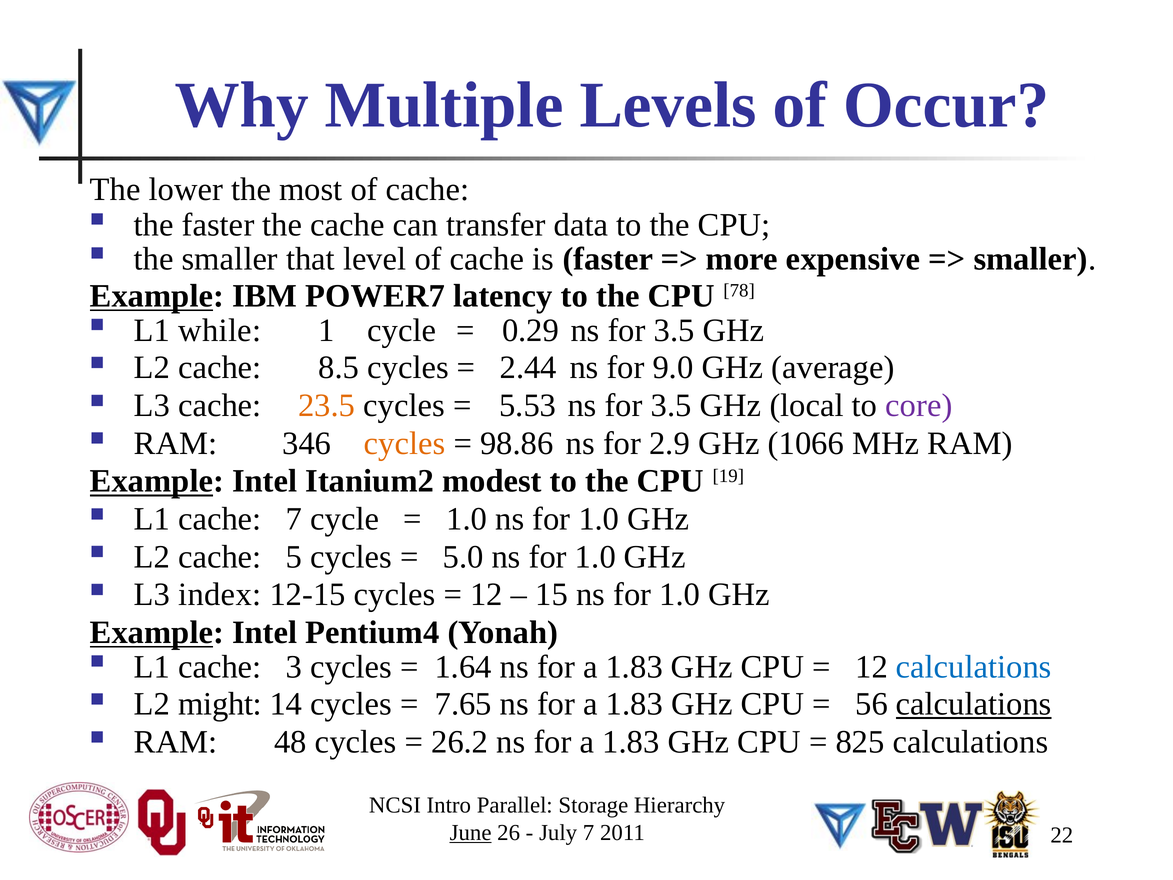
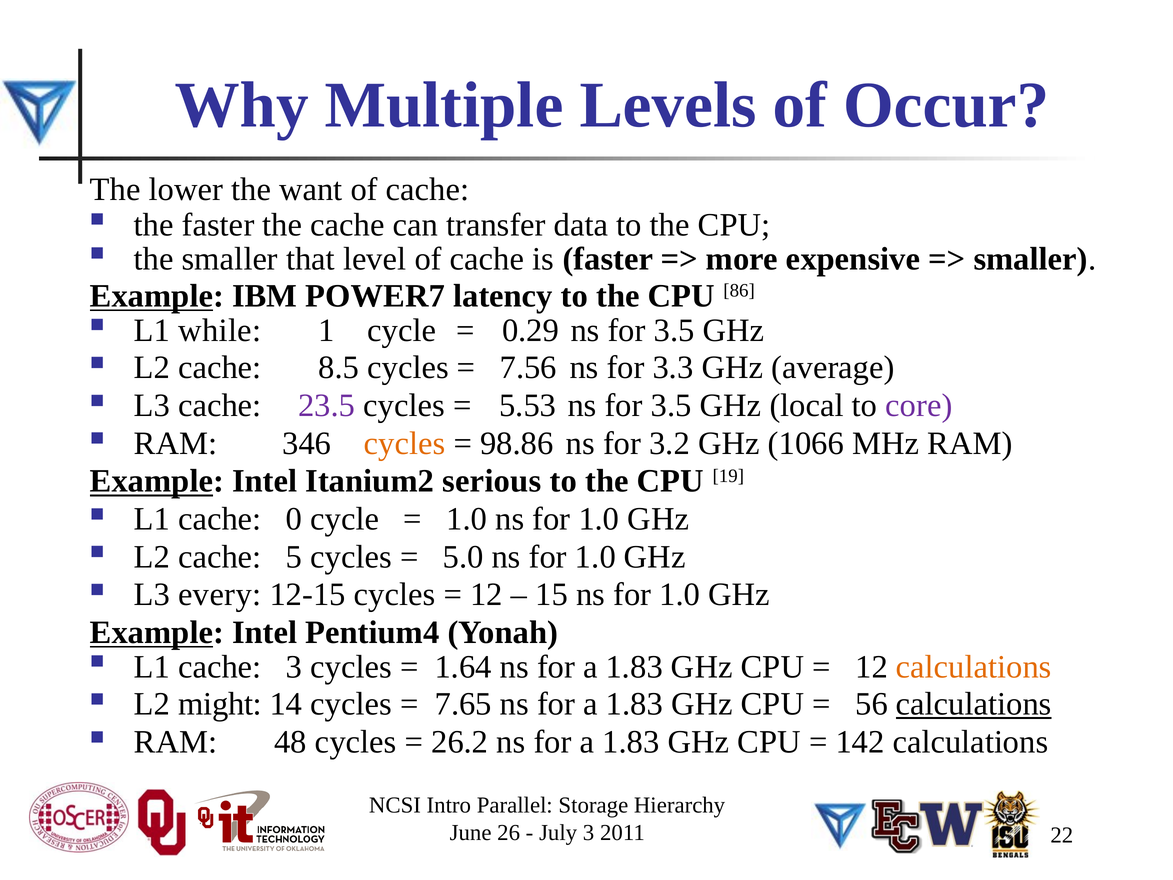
most: most -> want
78: 78 -> 86
2.44: 2.44 -> 7.56
9.0: 9.0 -> 3.3
23.5 colour: orange -> purple
2.9: 2.9 -> 3.2
modest: modest -> serious
cache 7: 7 -> 0
index: index -> every
calculations at (974, 667) colour: blue -> orange
825: 825 -> 142
June underline: present -> none
July 7: 7 -> 3
